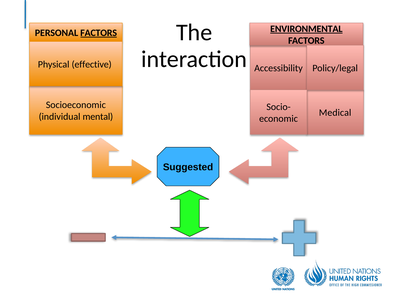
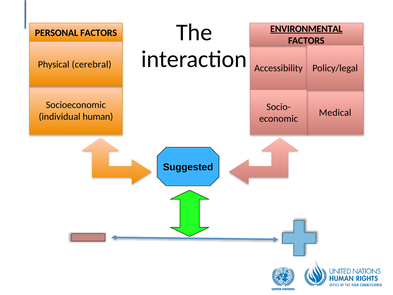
FACTORS at (99, 33) underline: present -> none
effective: effective -> cerebral
mental: mental -> human
